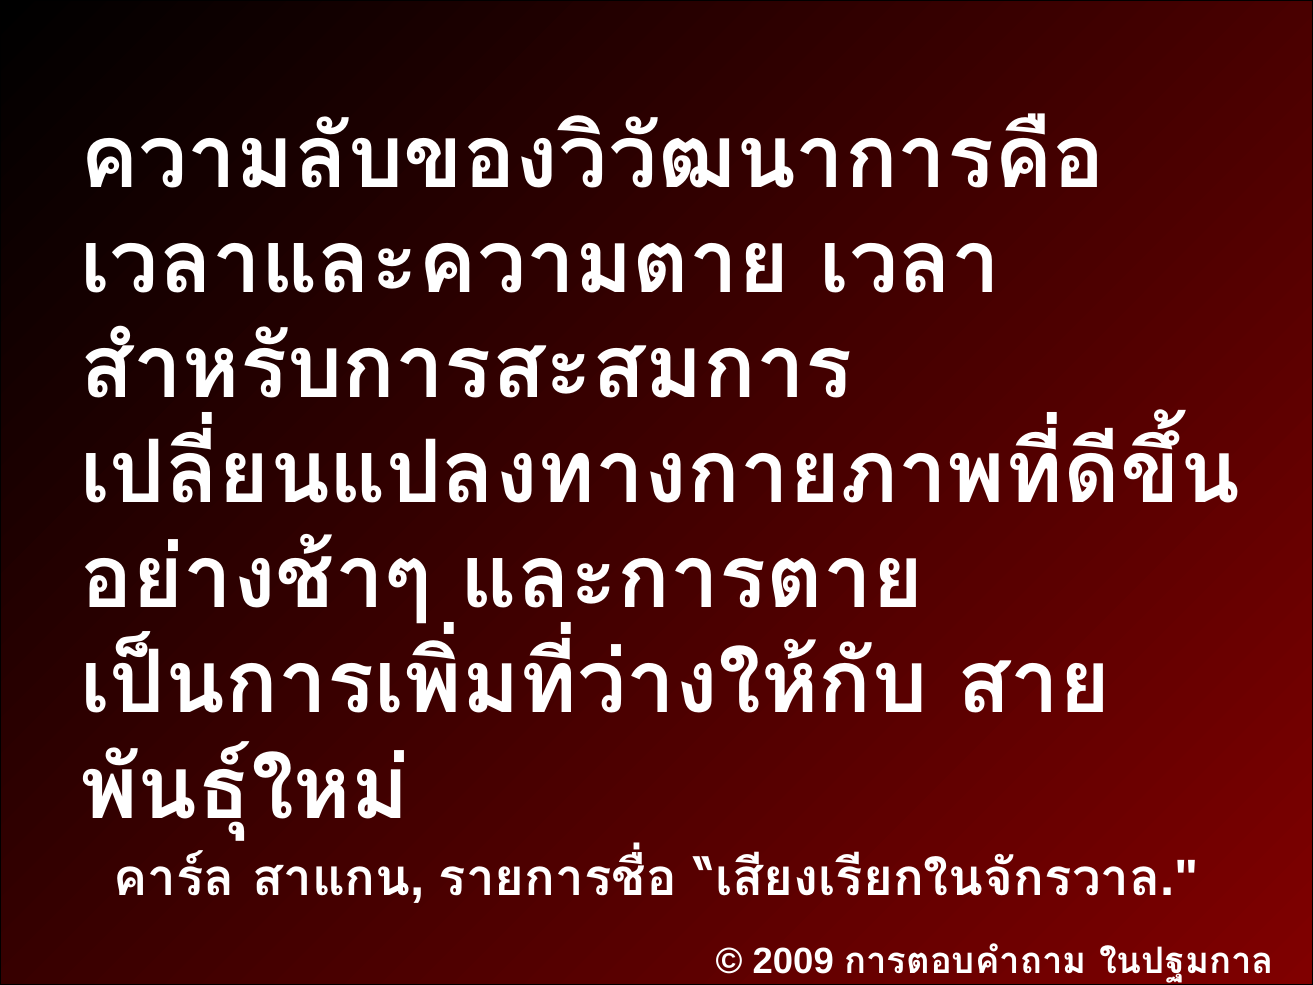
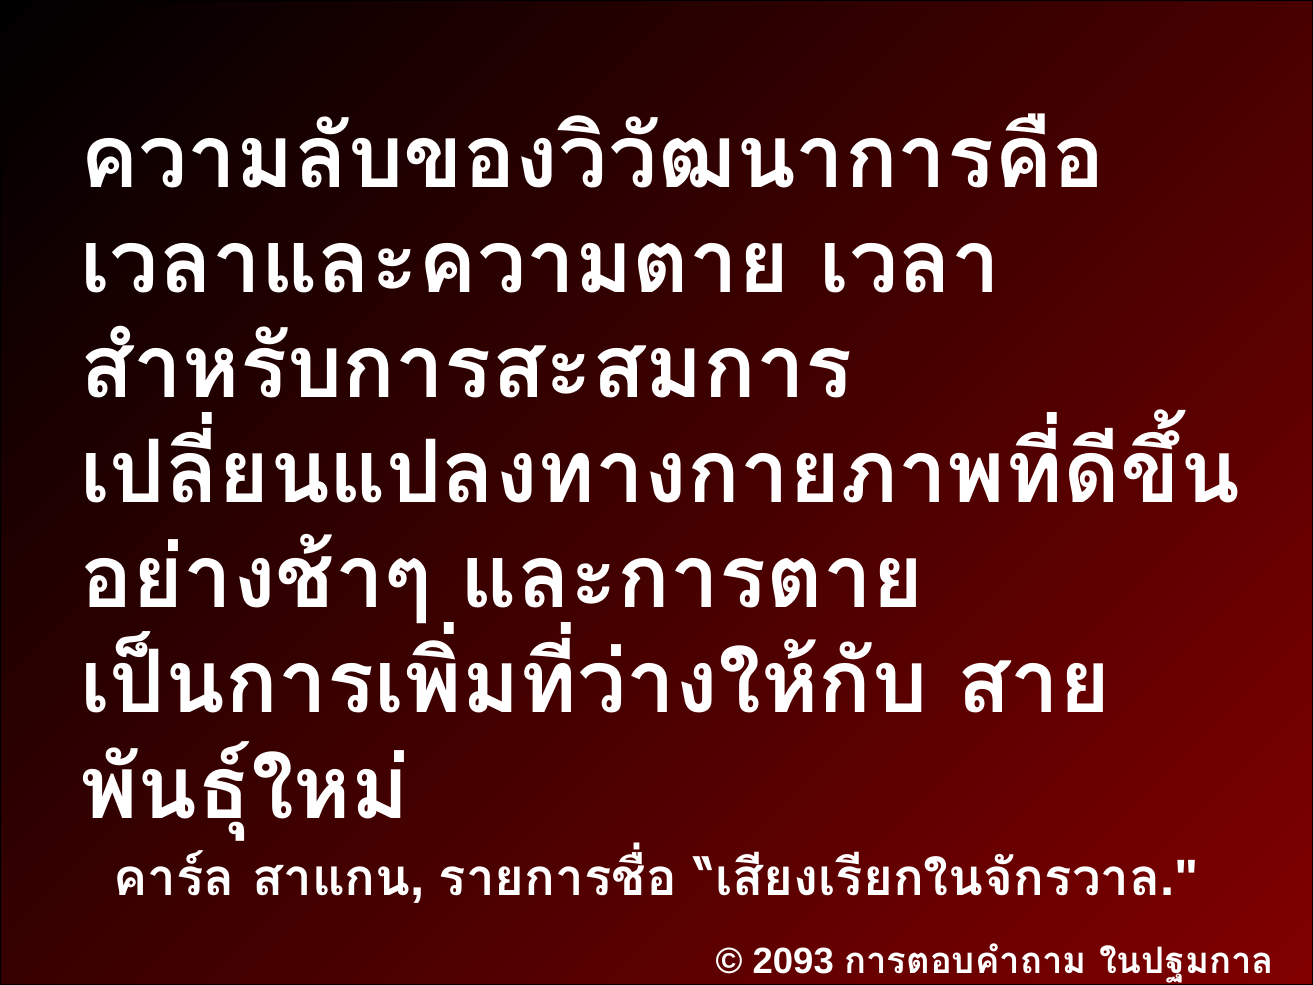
2009: 2009 -> 2093
